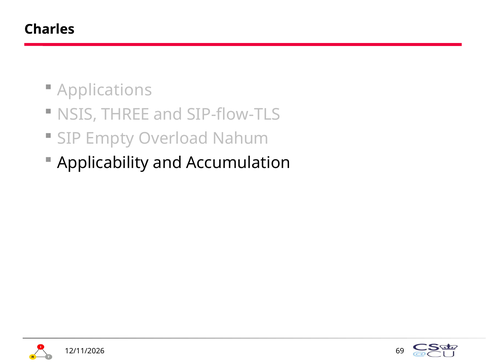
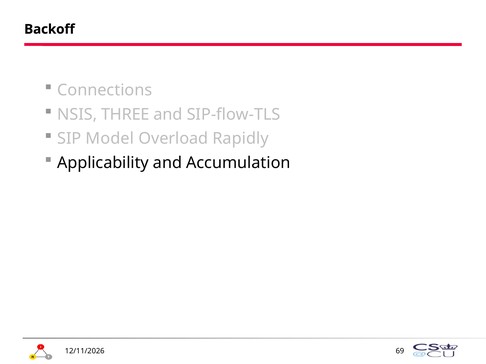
Charles: Charles -> Backoff
Applications: Applications -> Connections
Empty: Empty -> Model
Nahum: Nahum -> Rapidly
